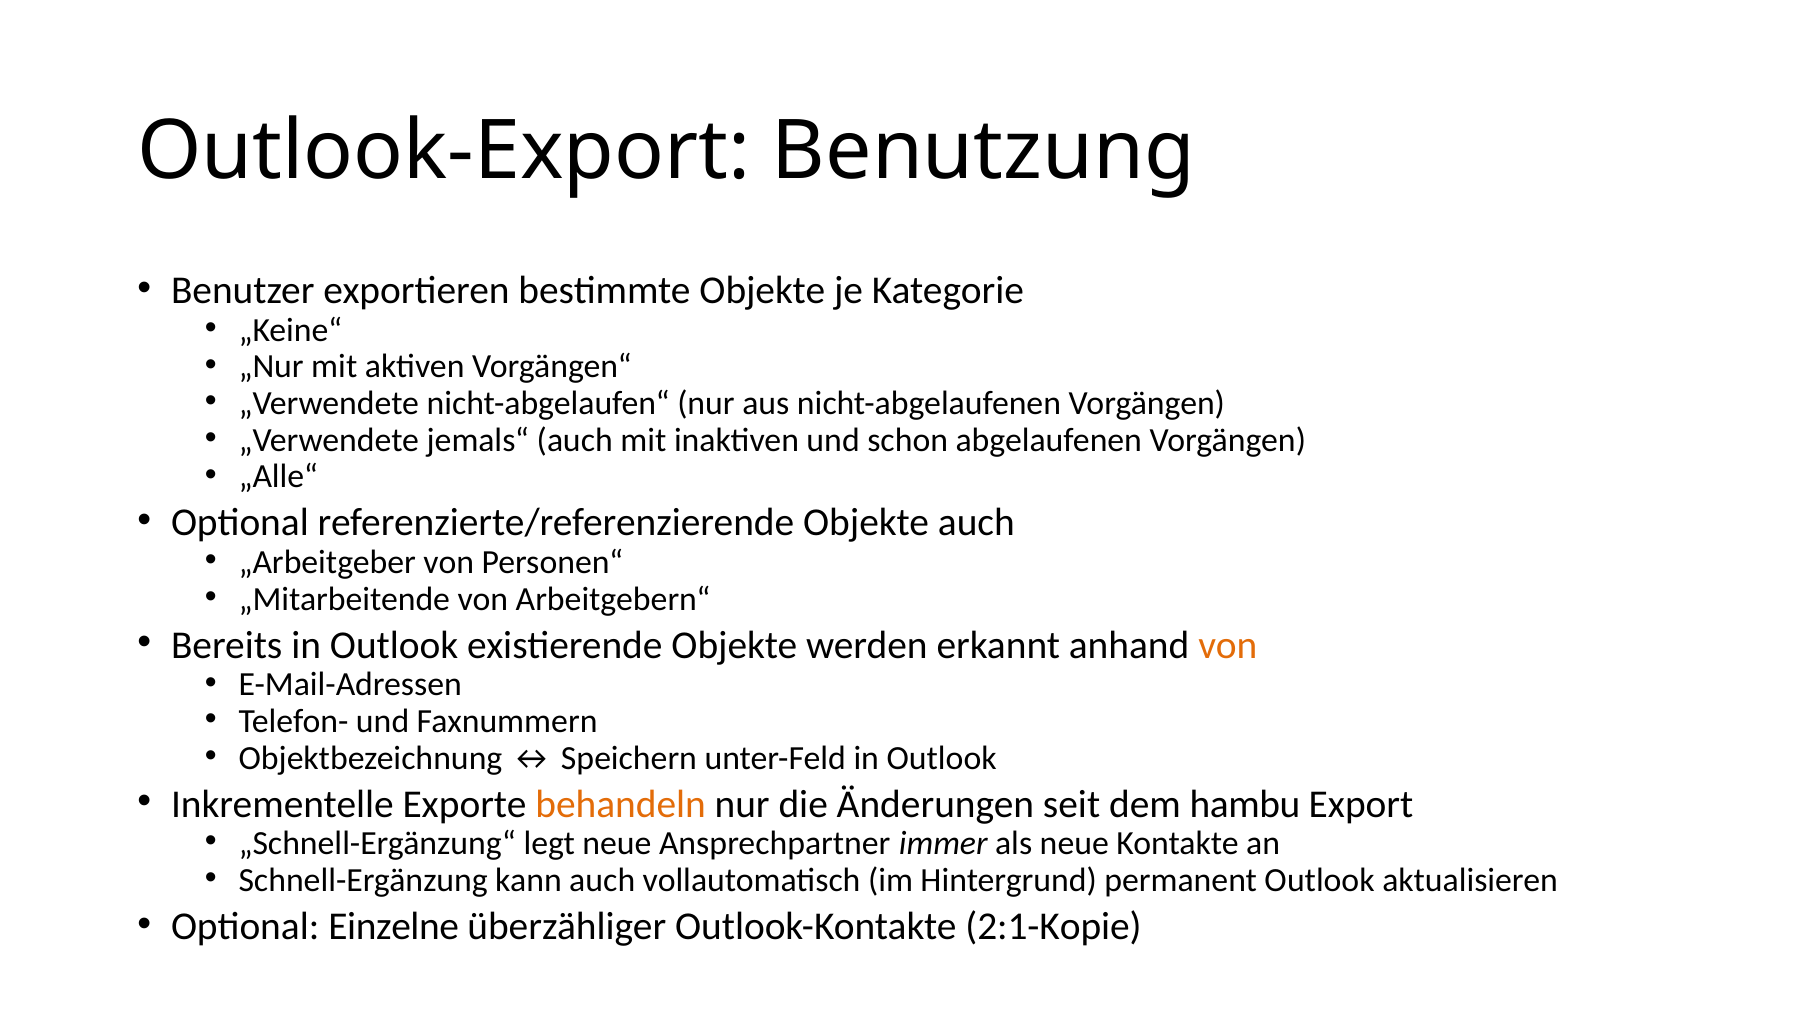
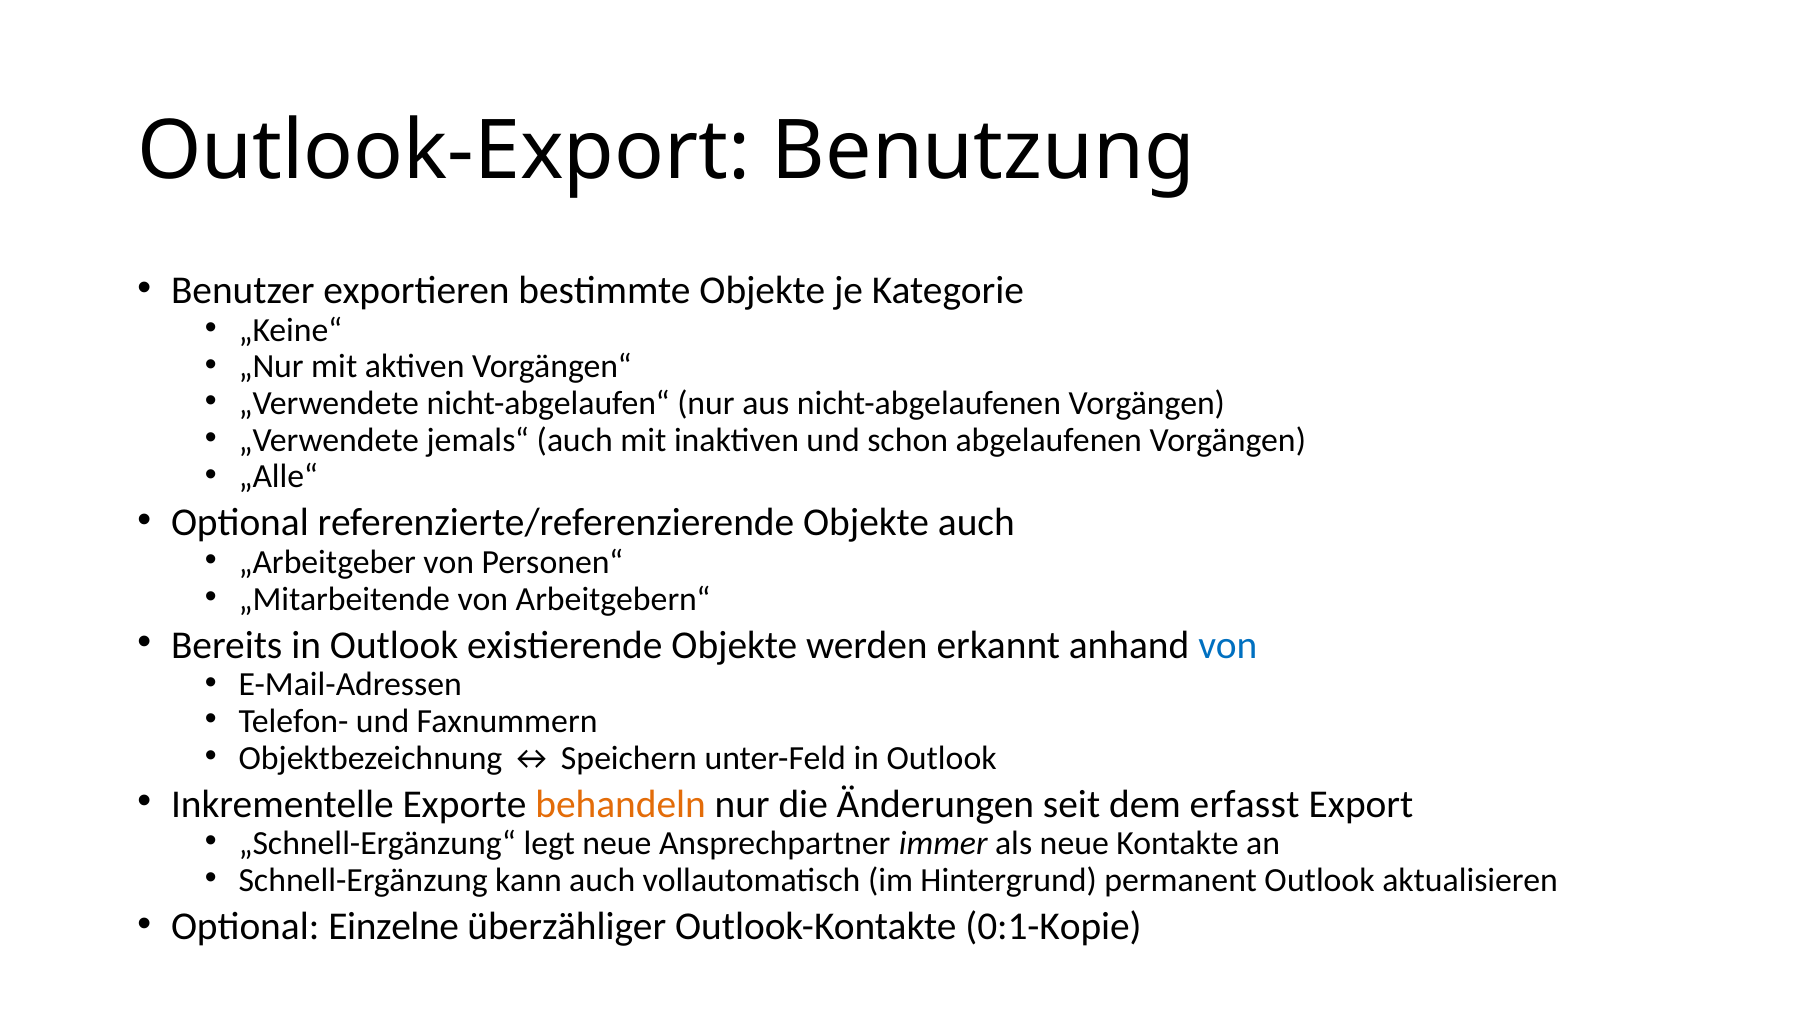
von at (1228, 645) colour: orange -> blue
hambu: hambu -> erfasst
2:1-Kopie: 2:1-Kopie -> 0:1-Kopie
